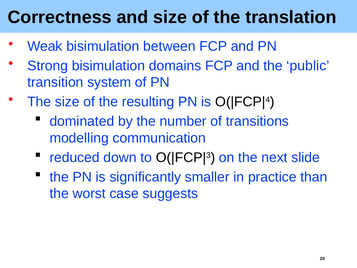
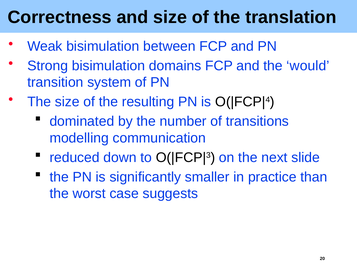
public: public -> would
